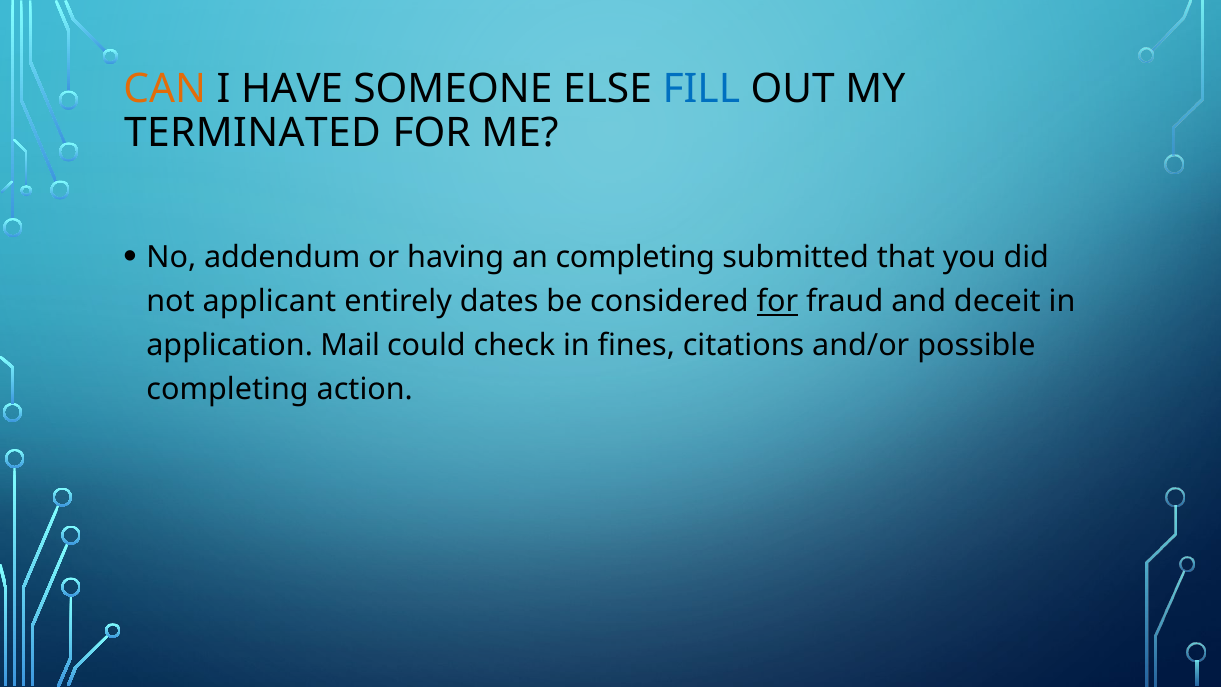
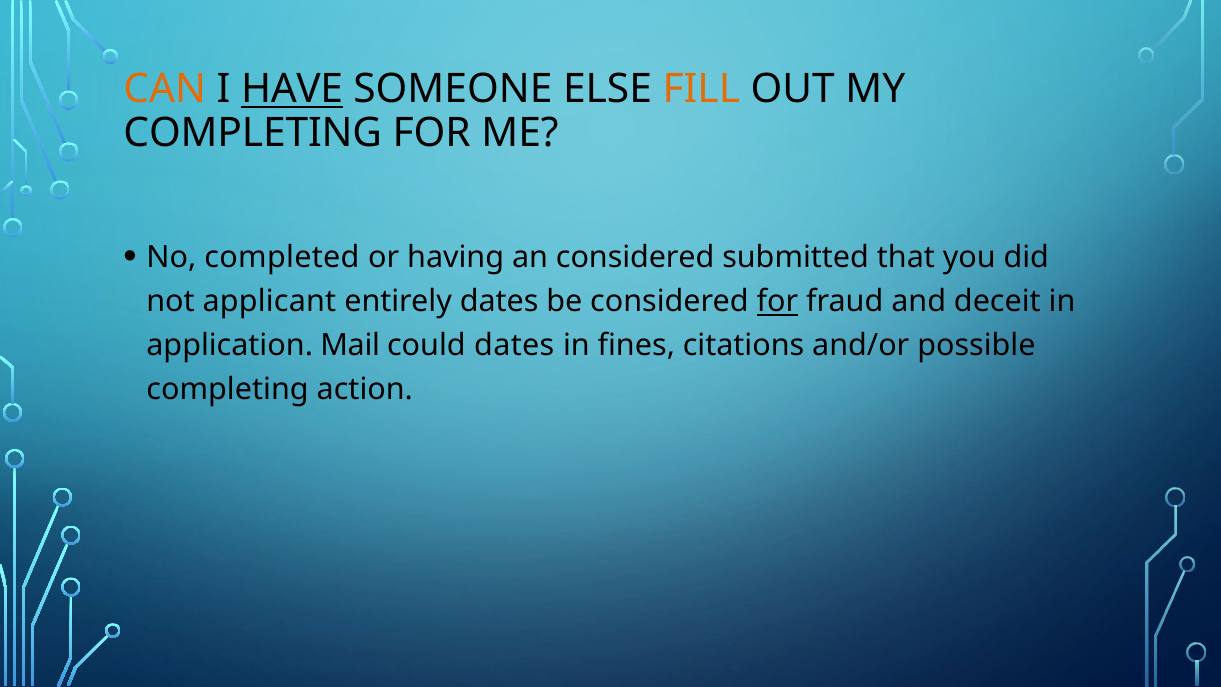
HAVE underline: none -> present
FILL colour: blue -> orange
TERMINATED at (253, 133): TERMINATED -> COMPLETING
addendum: addendum -> completed
an completing: completing -> considered
could check: check -> dates
